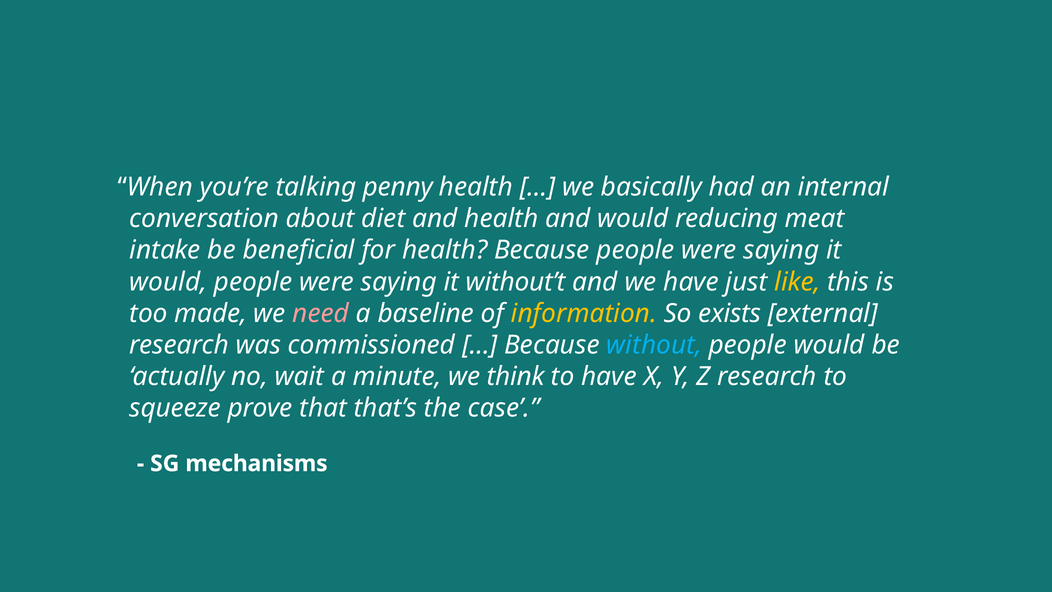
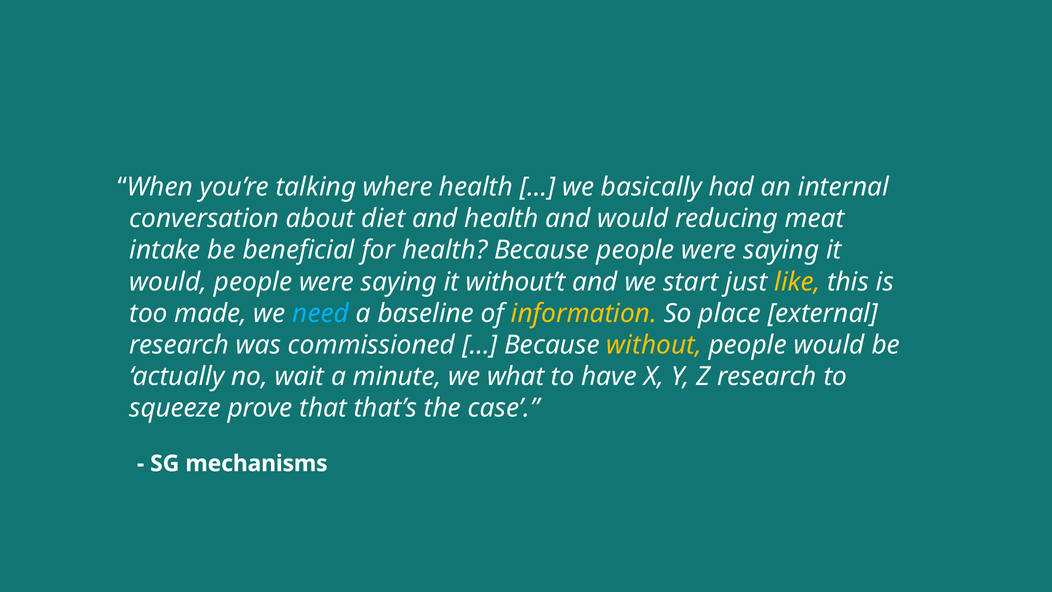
penny: penny -> where
we have: have -> start
need colour: pink -> light blue
exists: exists -> place
without colour: light blue -> yellow
think: think -> what
